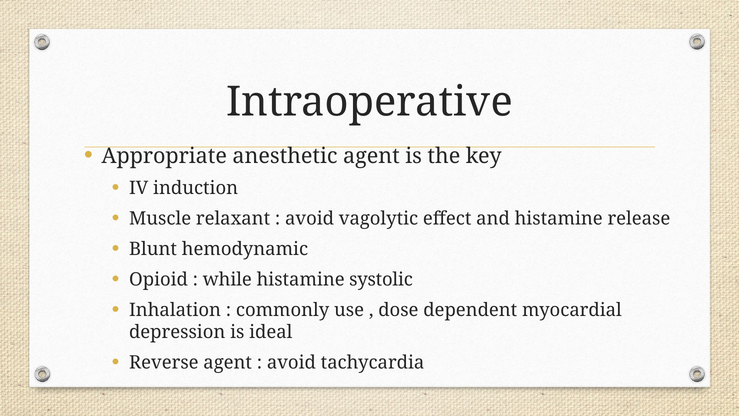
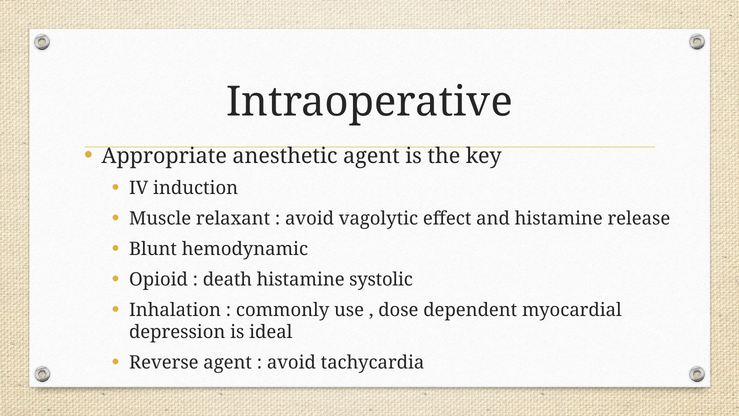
while: while -> death
